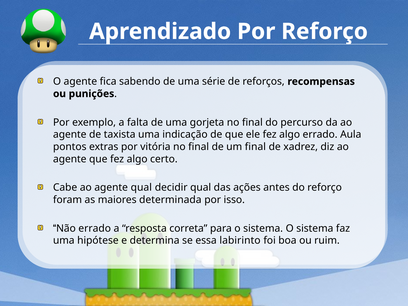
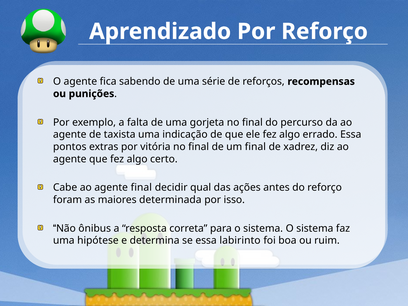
errado Aula: Aula -> Essa
agente qual: qual -> final
errado at (95, 228): errado -> ônibus
